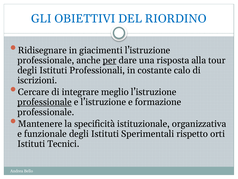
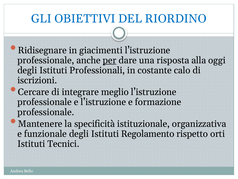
tour: tour -> oggi
professionale at (45, 102) underline: present -> none
Sperimentali: Sperimentali -> Regolamento
